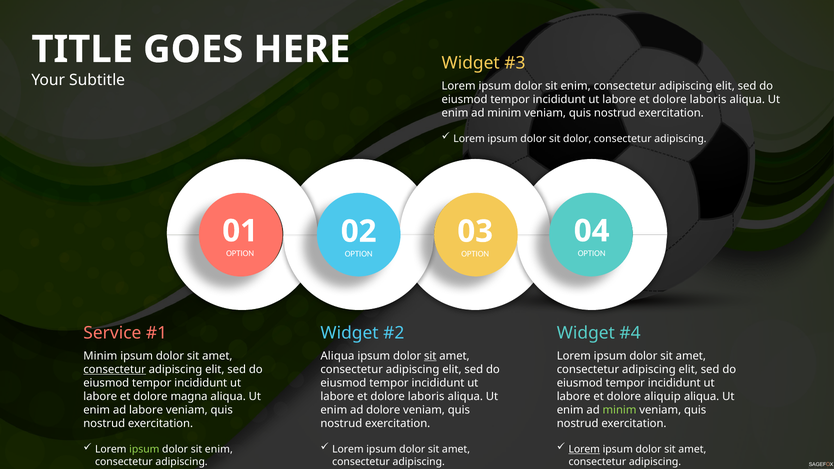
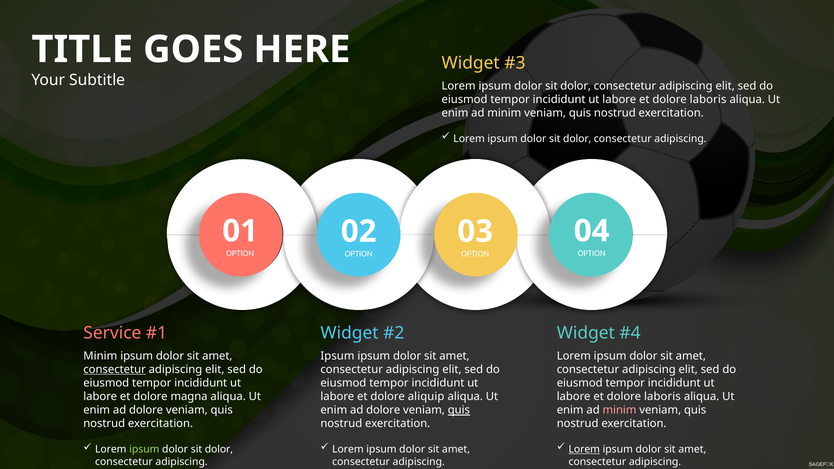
enim at (576, 86): enim -> dolor
Aliqua at (337, 356): Aliqua -> Ipsum
sit at (430, 356) underline: present -> none
laboris at (426, 397): laboris -> aliquip
aliquip at (662, 397): aliquip -> laboris
quis at (459, 410) underline: none -> present
minim at (620, 410) colour: light green -> pink
labore at (146, 410): labore -> dolore
enim at (219, 449): enim -> dolor
